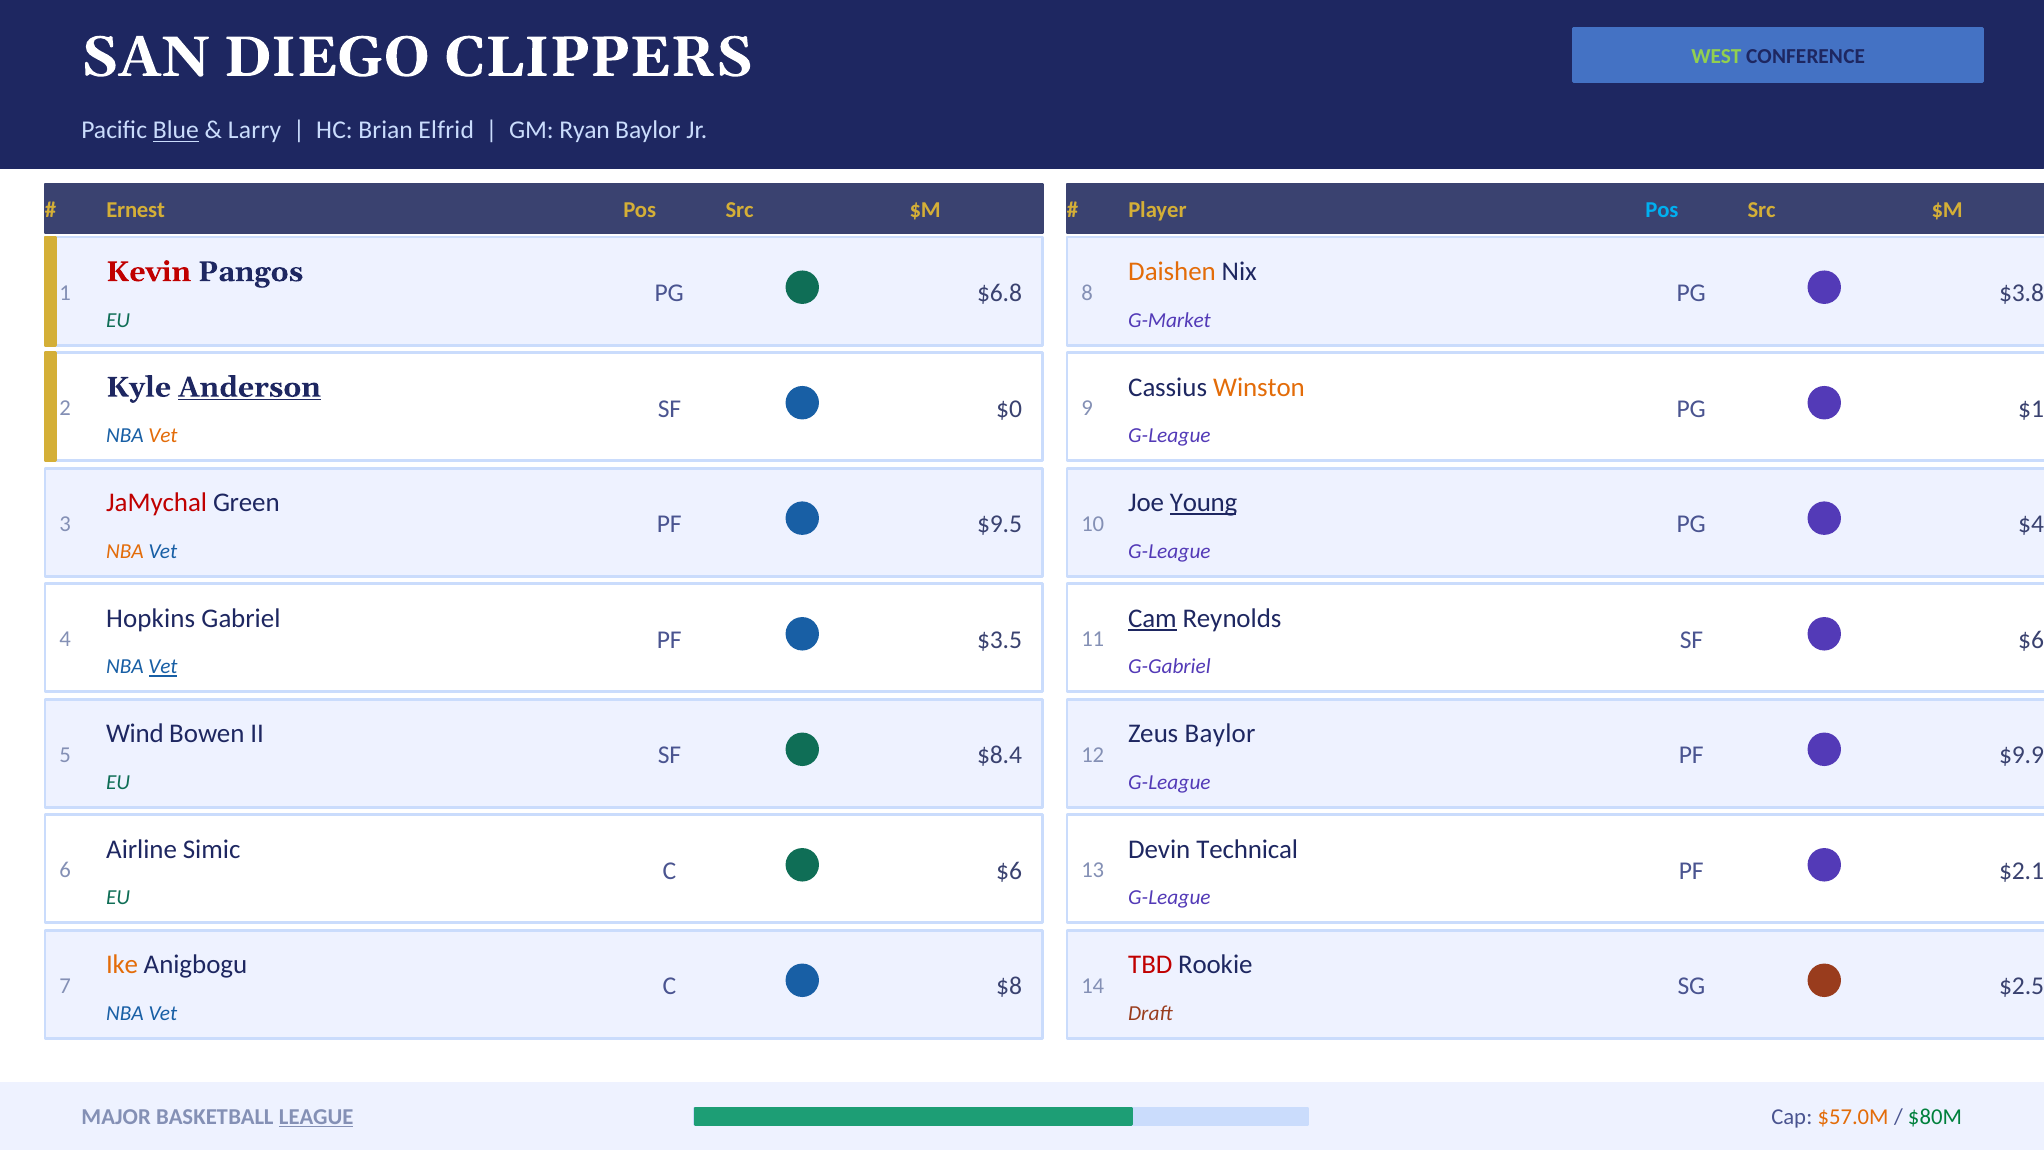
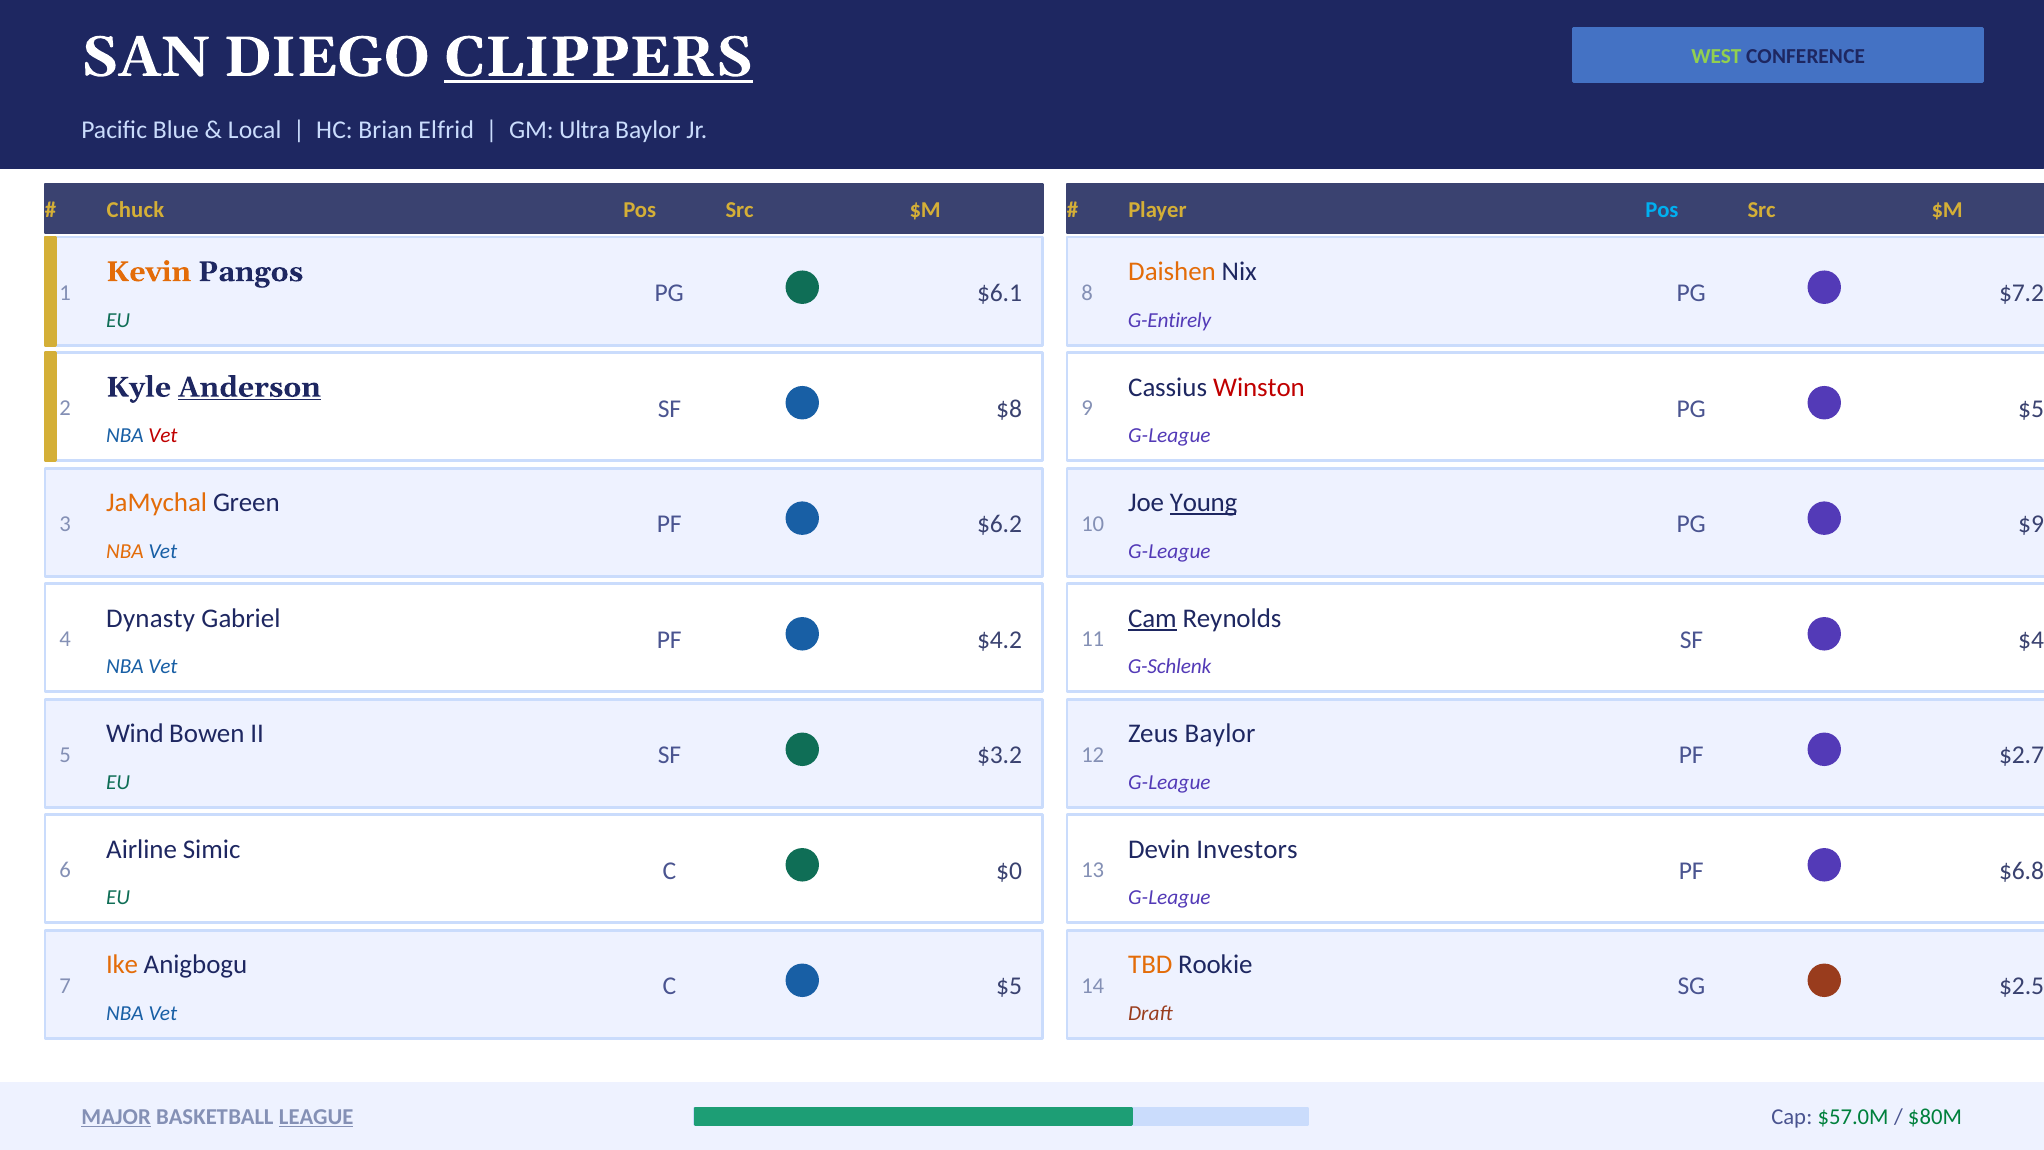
CLIPPERS underline: none -> present
Blue underline: present -> none
Larry: Larry -> Local
Ryan: Ryan -> Ultra
Ernest: Ernest -> Chuck
Kevin colour: red -> orange
$6.8: $6.8 -> $6.1
$3.8: $3.8 -> $7.2
G-Market: G-Market -> G-Entirely
Winston colour: orange -> red
$0: $0 -> $8
PG $1: $1 -> $5
Vet at (163, 436) colour: orange -> red
JaMychal colour: red -> orange
$9.5: $9.5 -> $6.2
$4: $4 -> $9
Hopkins: Hopkins -> Dynasty
$3.5: $3.5 -> $4.2
SF $6: $6 -> $4
Vet at (163, 667) underline: present -> none
G-Gabriel: G-Gabriel -> G-Schlenk
$8.4: $8.4 -> $3.2
$9.9: $9.9 -> $2.7
Technical: Technical -> Investors
C $6: $6 -> $0
$2.1: $2.1 -> $6.8
TBD colour: red -> orange
C $8: $8 -> $5
MAJOR underline: none -> present
$57.0M colour: orange -> green
